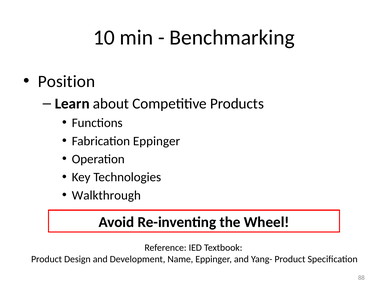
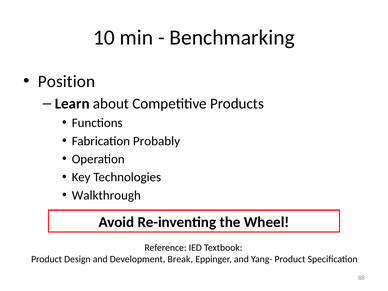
Fabrication Eppinger: Eppinger -> Probably
Name: Name -> Break
